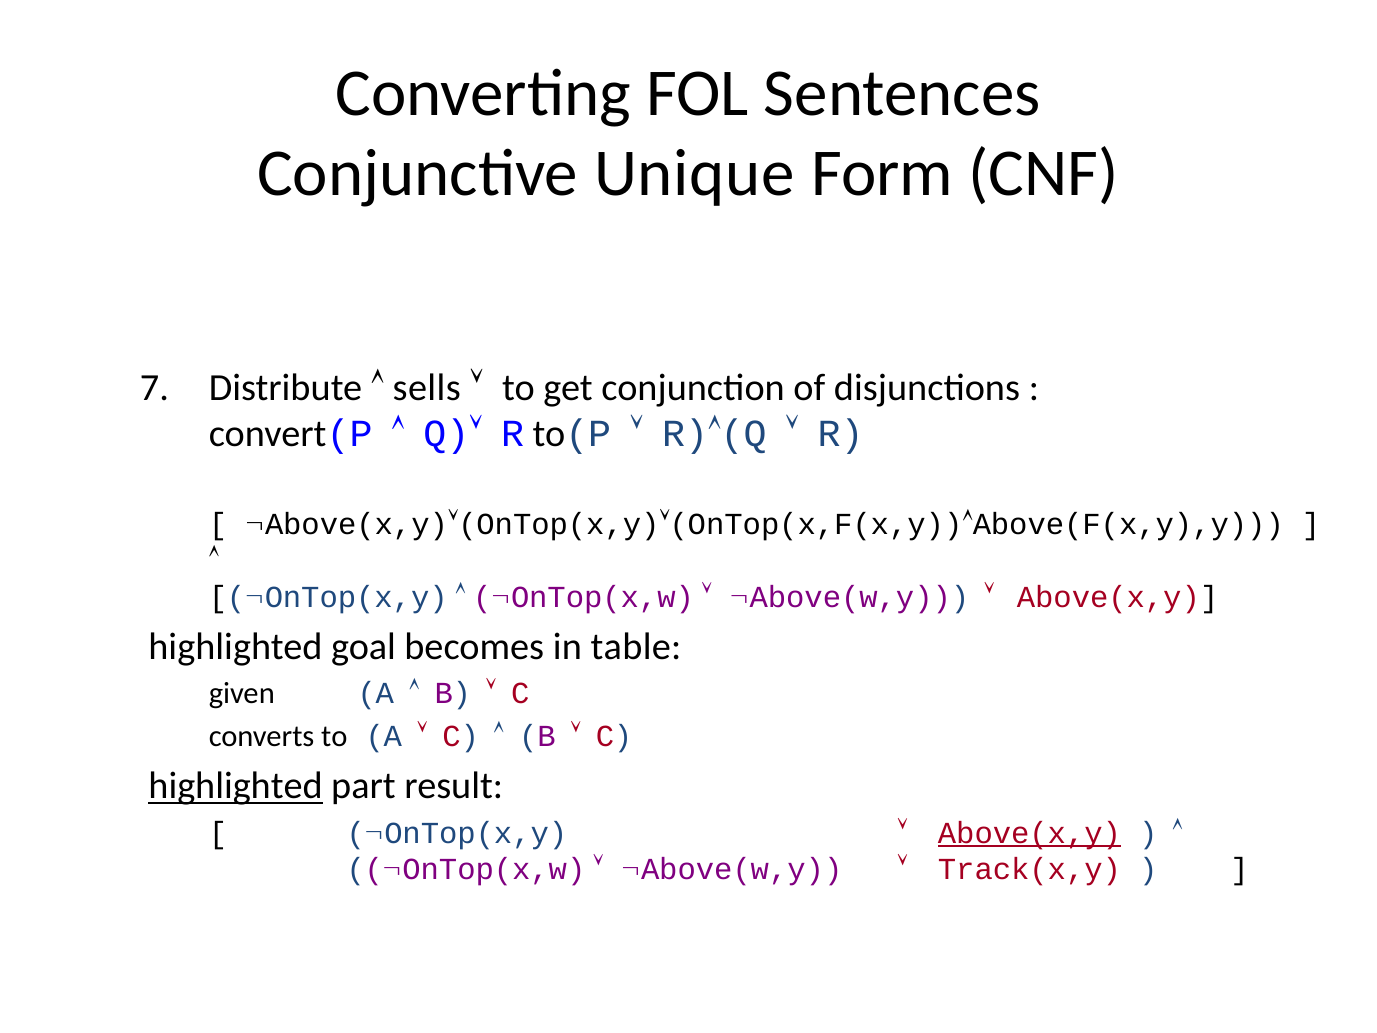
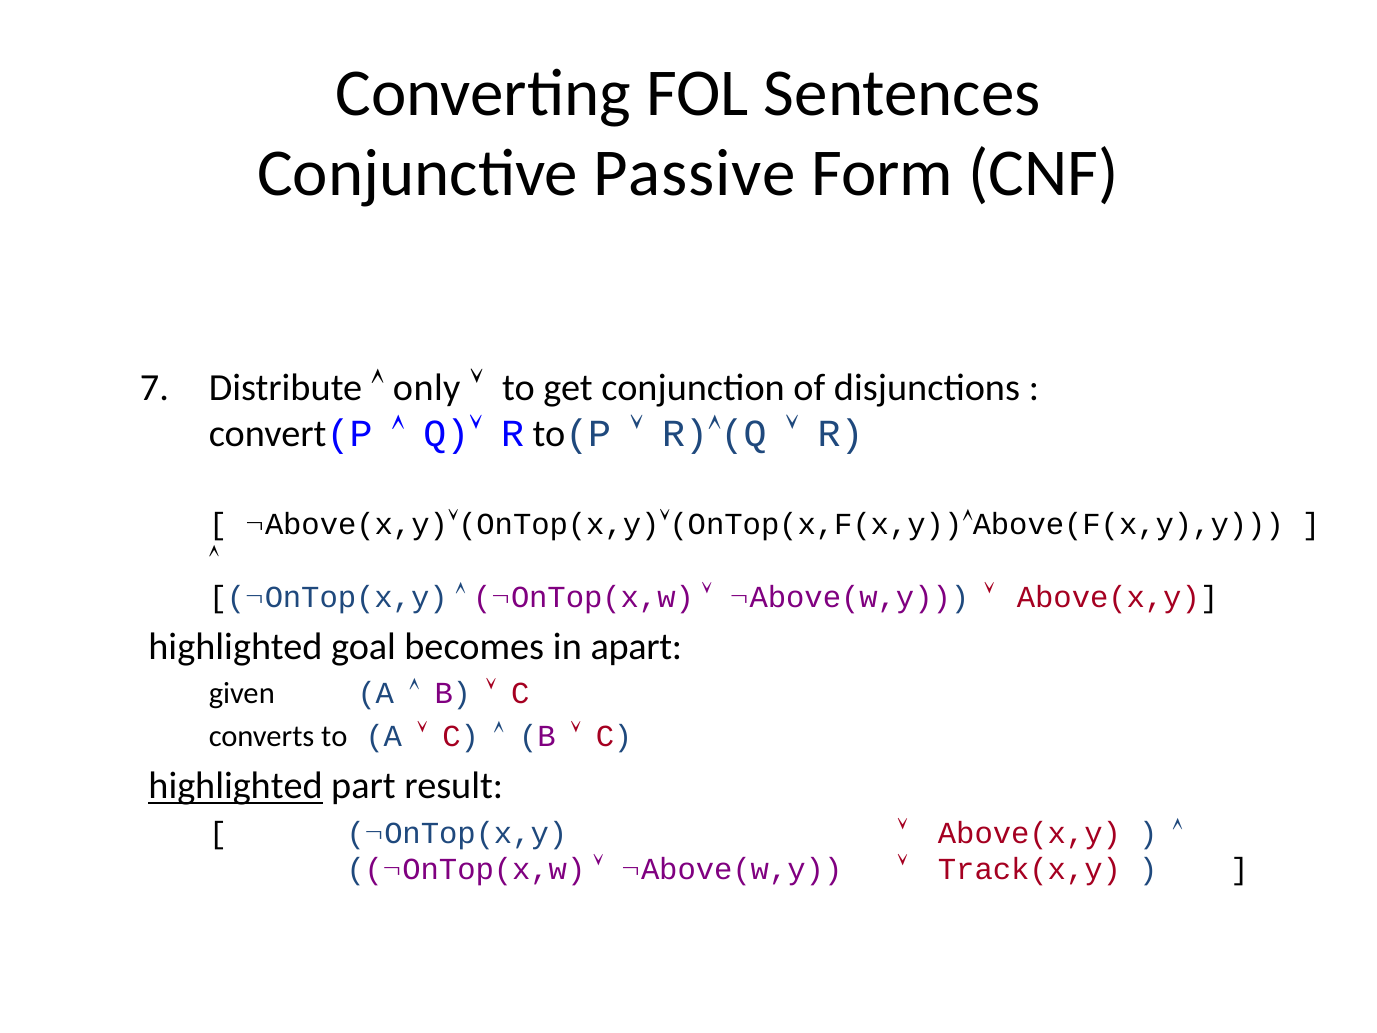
Unique: Unique -> Passive
sells: sells -> only
table: table -> apart
Above(x,y at (1029, 833) underline: present -> none
